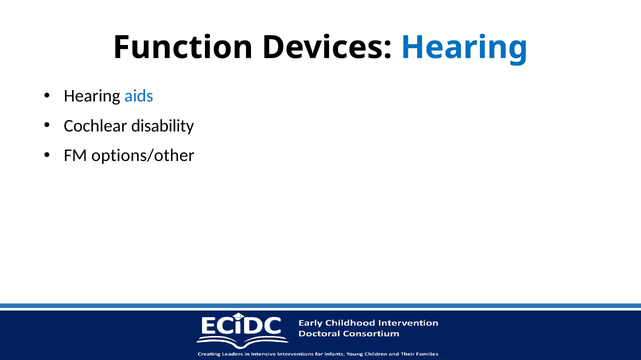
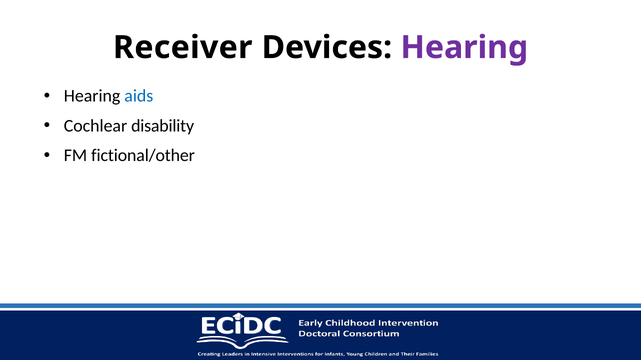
Function: Function -> Receiver
Hearing at (464, 48) colour: blue -> purple
options/other: options/other -> fictional/other
